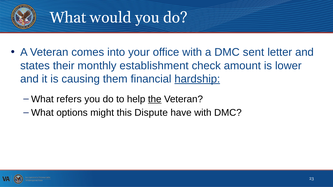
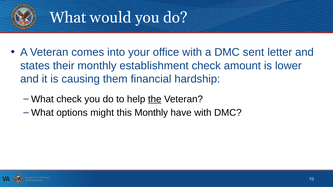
hardship underline: present -> none
What refers: refers -> check
this Dispute: Dispute -> Monthly
